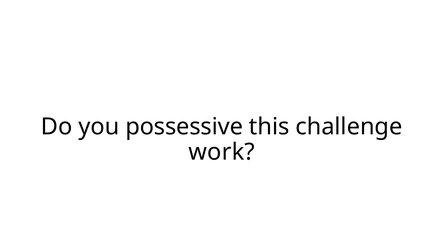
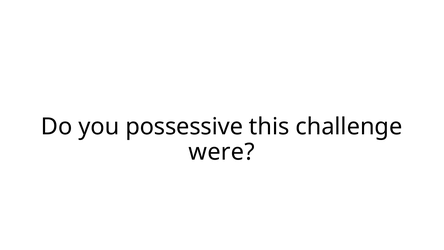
work: work -> were
